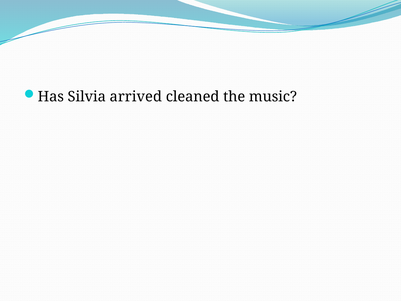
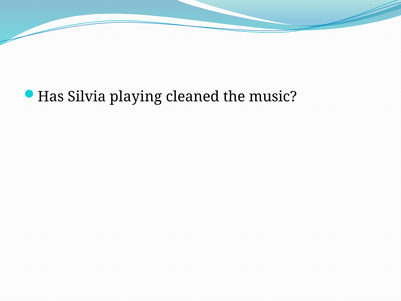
arrived: arrived -> playing
